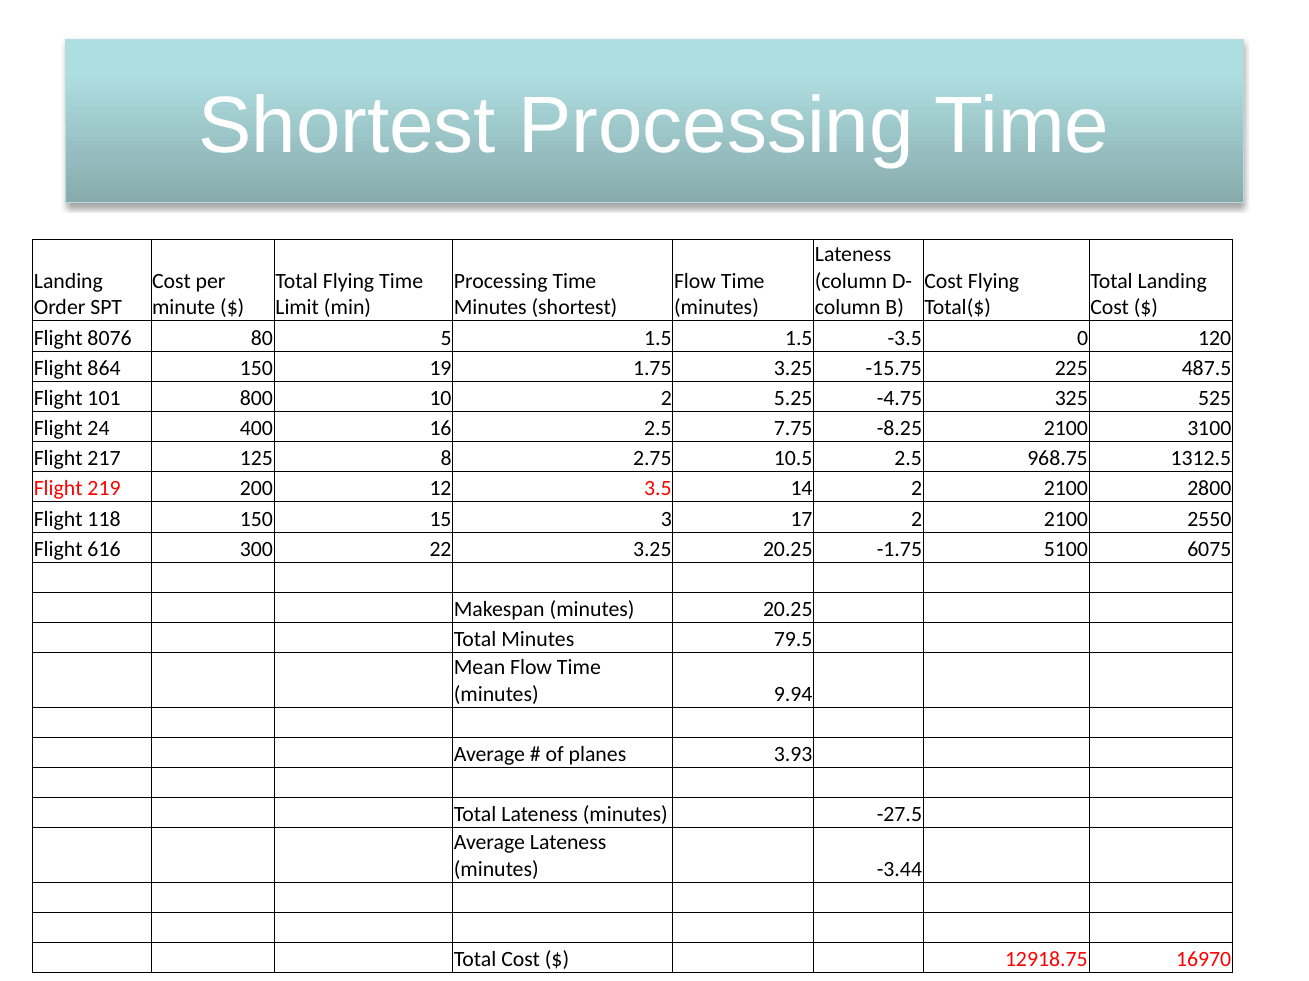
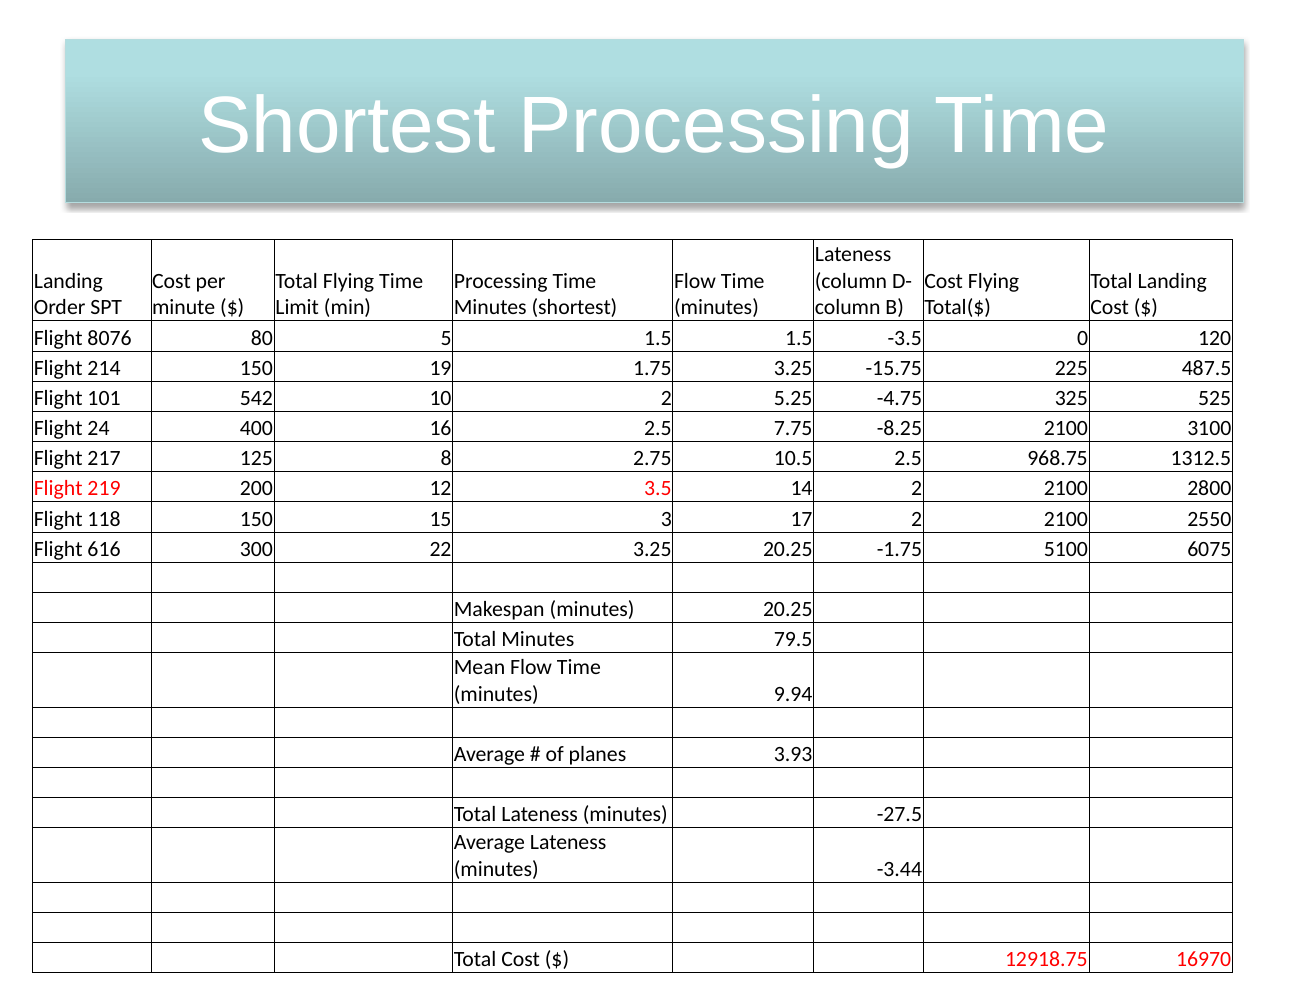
864: 864 -> 214
800: 800 -> 542
